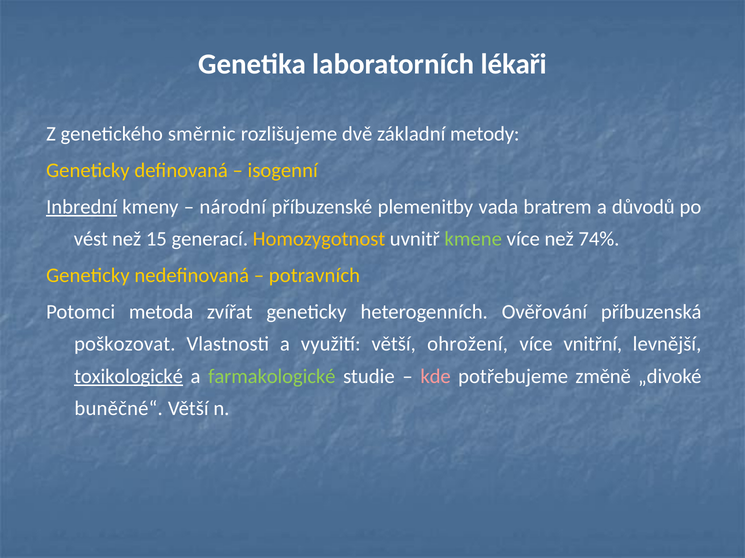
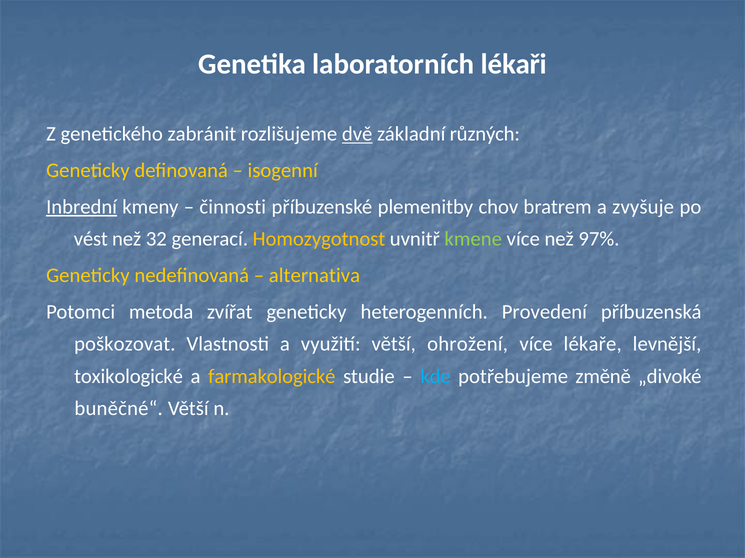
směrnic: směrnic -> zabránit
dvě underline: none -> present
metody: metody -> různých
národní: národní -> činnosti
vada: vada -> chov
důvodů: důvodů -> zvyšuje
15: 15 -> 32
74%: 74% -> 97%
potravních: potravních -> alternativa
Ověřování: Ověřování -> Provedení
vnitřní: vnitřní -> lékaře
toxikologické underline: present -> none
farmakologické colour: light green -> yellow
kde colour: pink -> light blue
